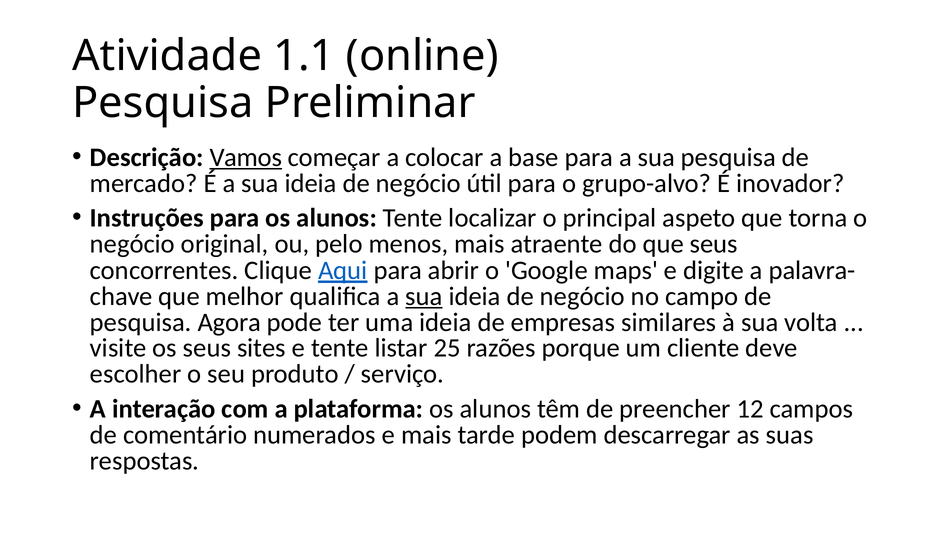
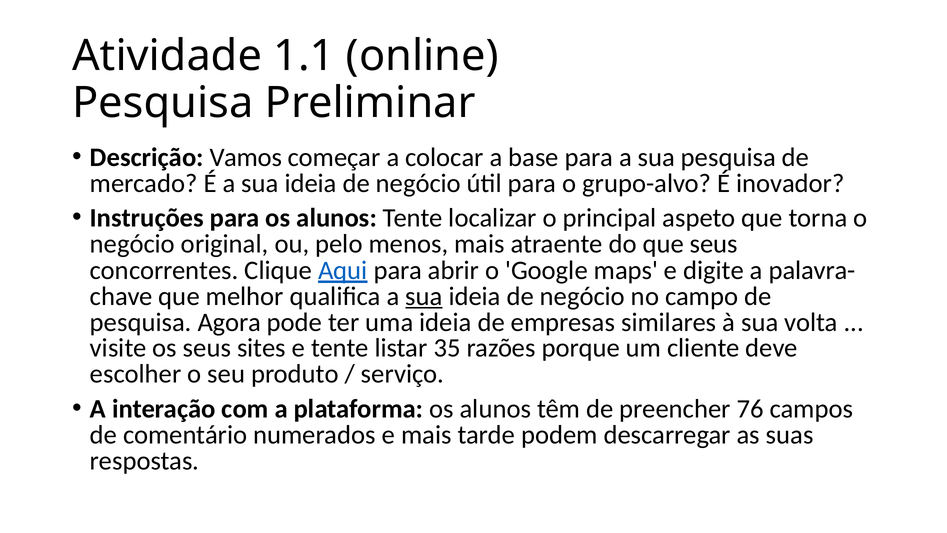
Vamos underline: present -> none
25: 25 -> 35
12: 12 -> 76
